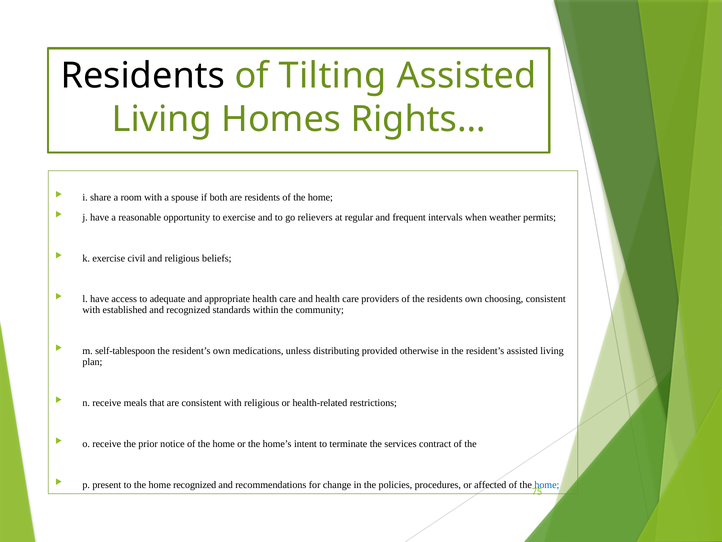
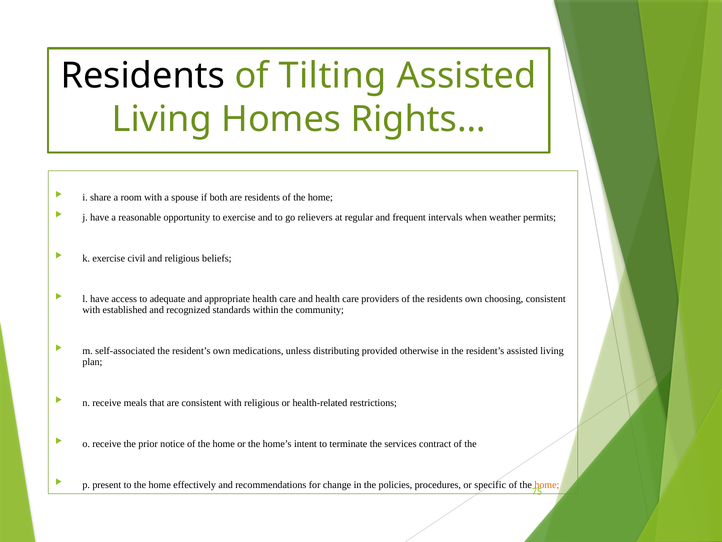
self-tablespoon: self-tablespoon -> self-associated
home recognized: recognized -> effectively
affected: affected -> specific
home at (547, 484) colour: blue -> orange
